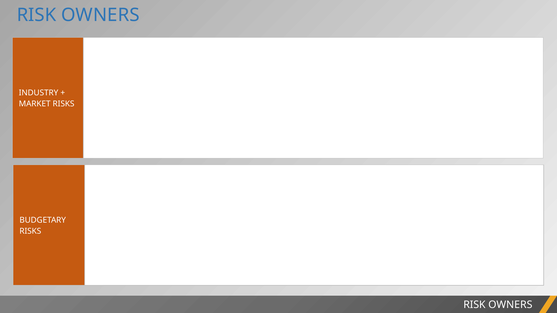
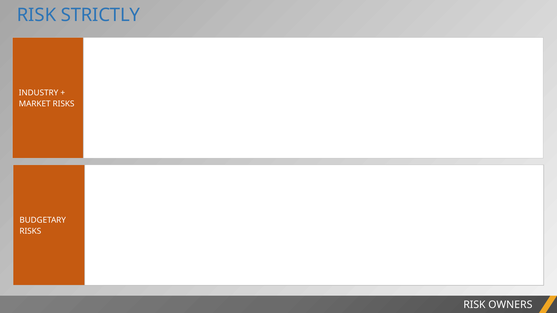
OWNERS at (100, 15): OWNERS -> STRICTLY
